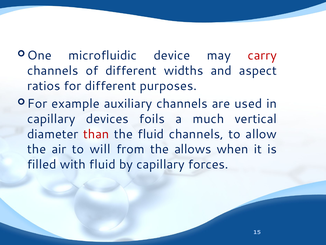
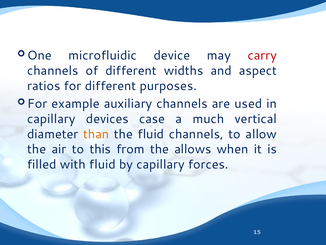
foils: foils -> case
than colour: red -> orange
will: will -> this
